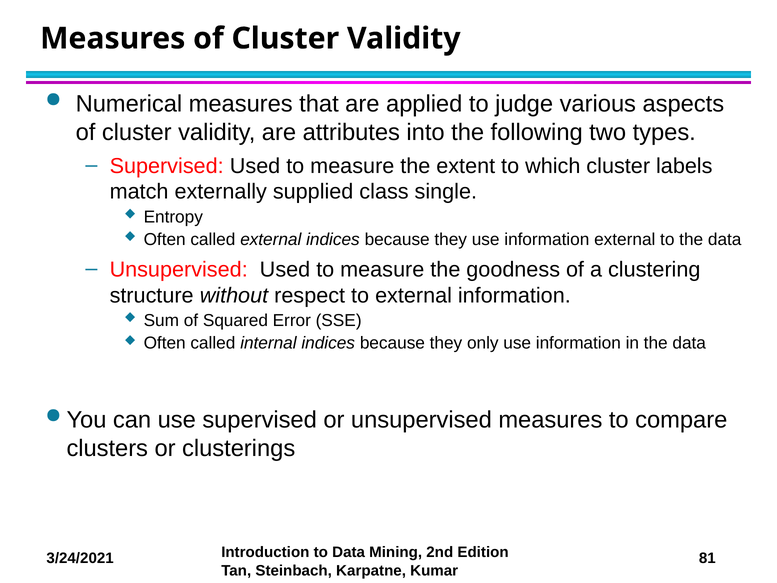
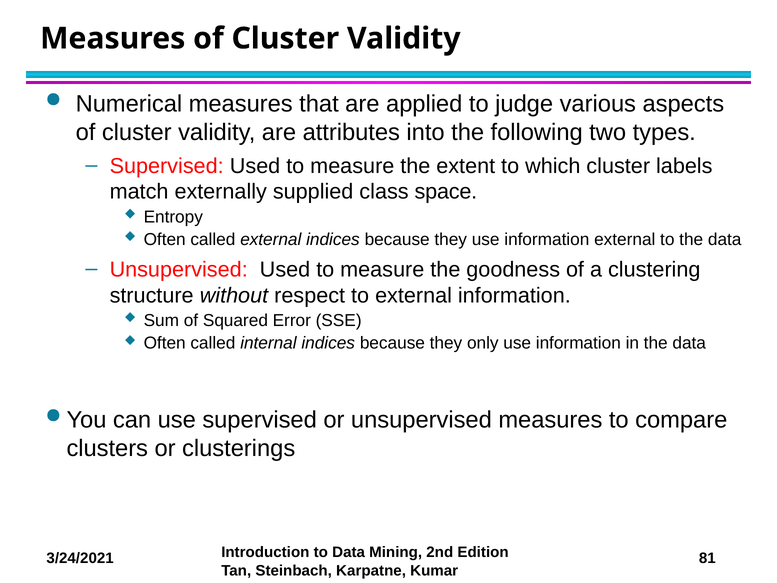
single: single -> space
